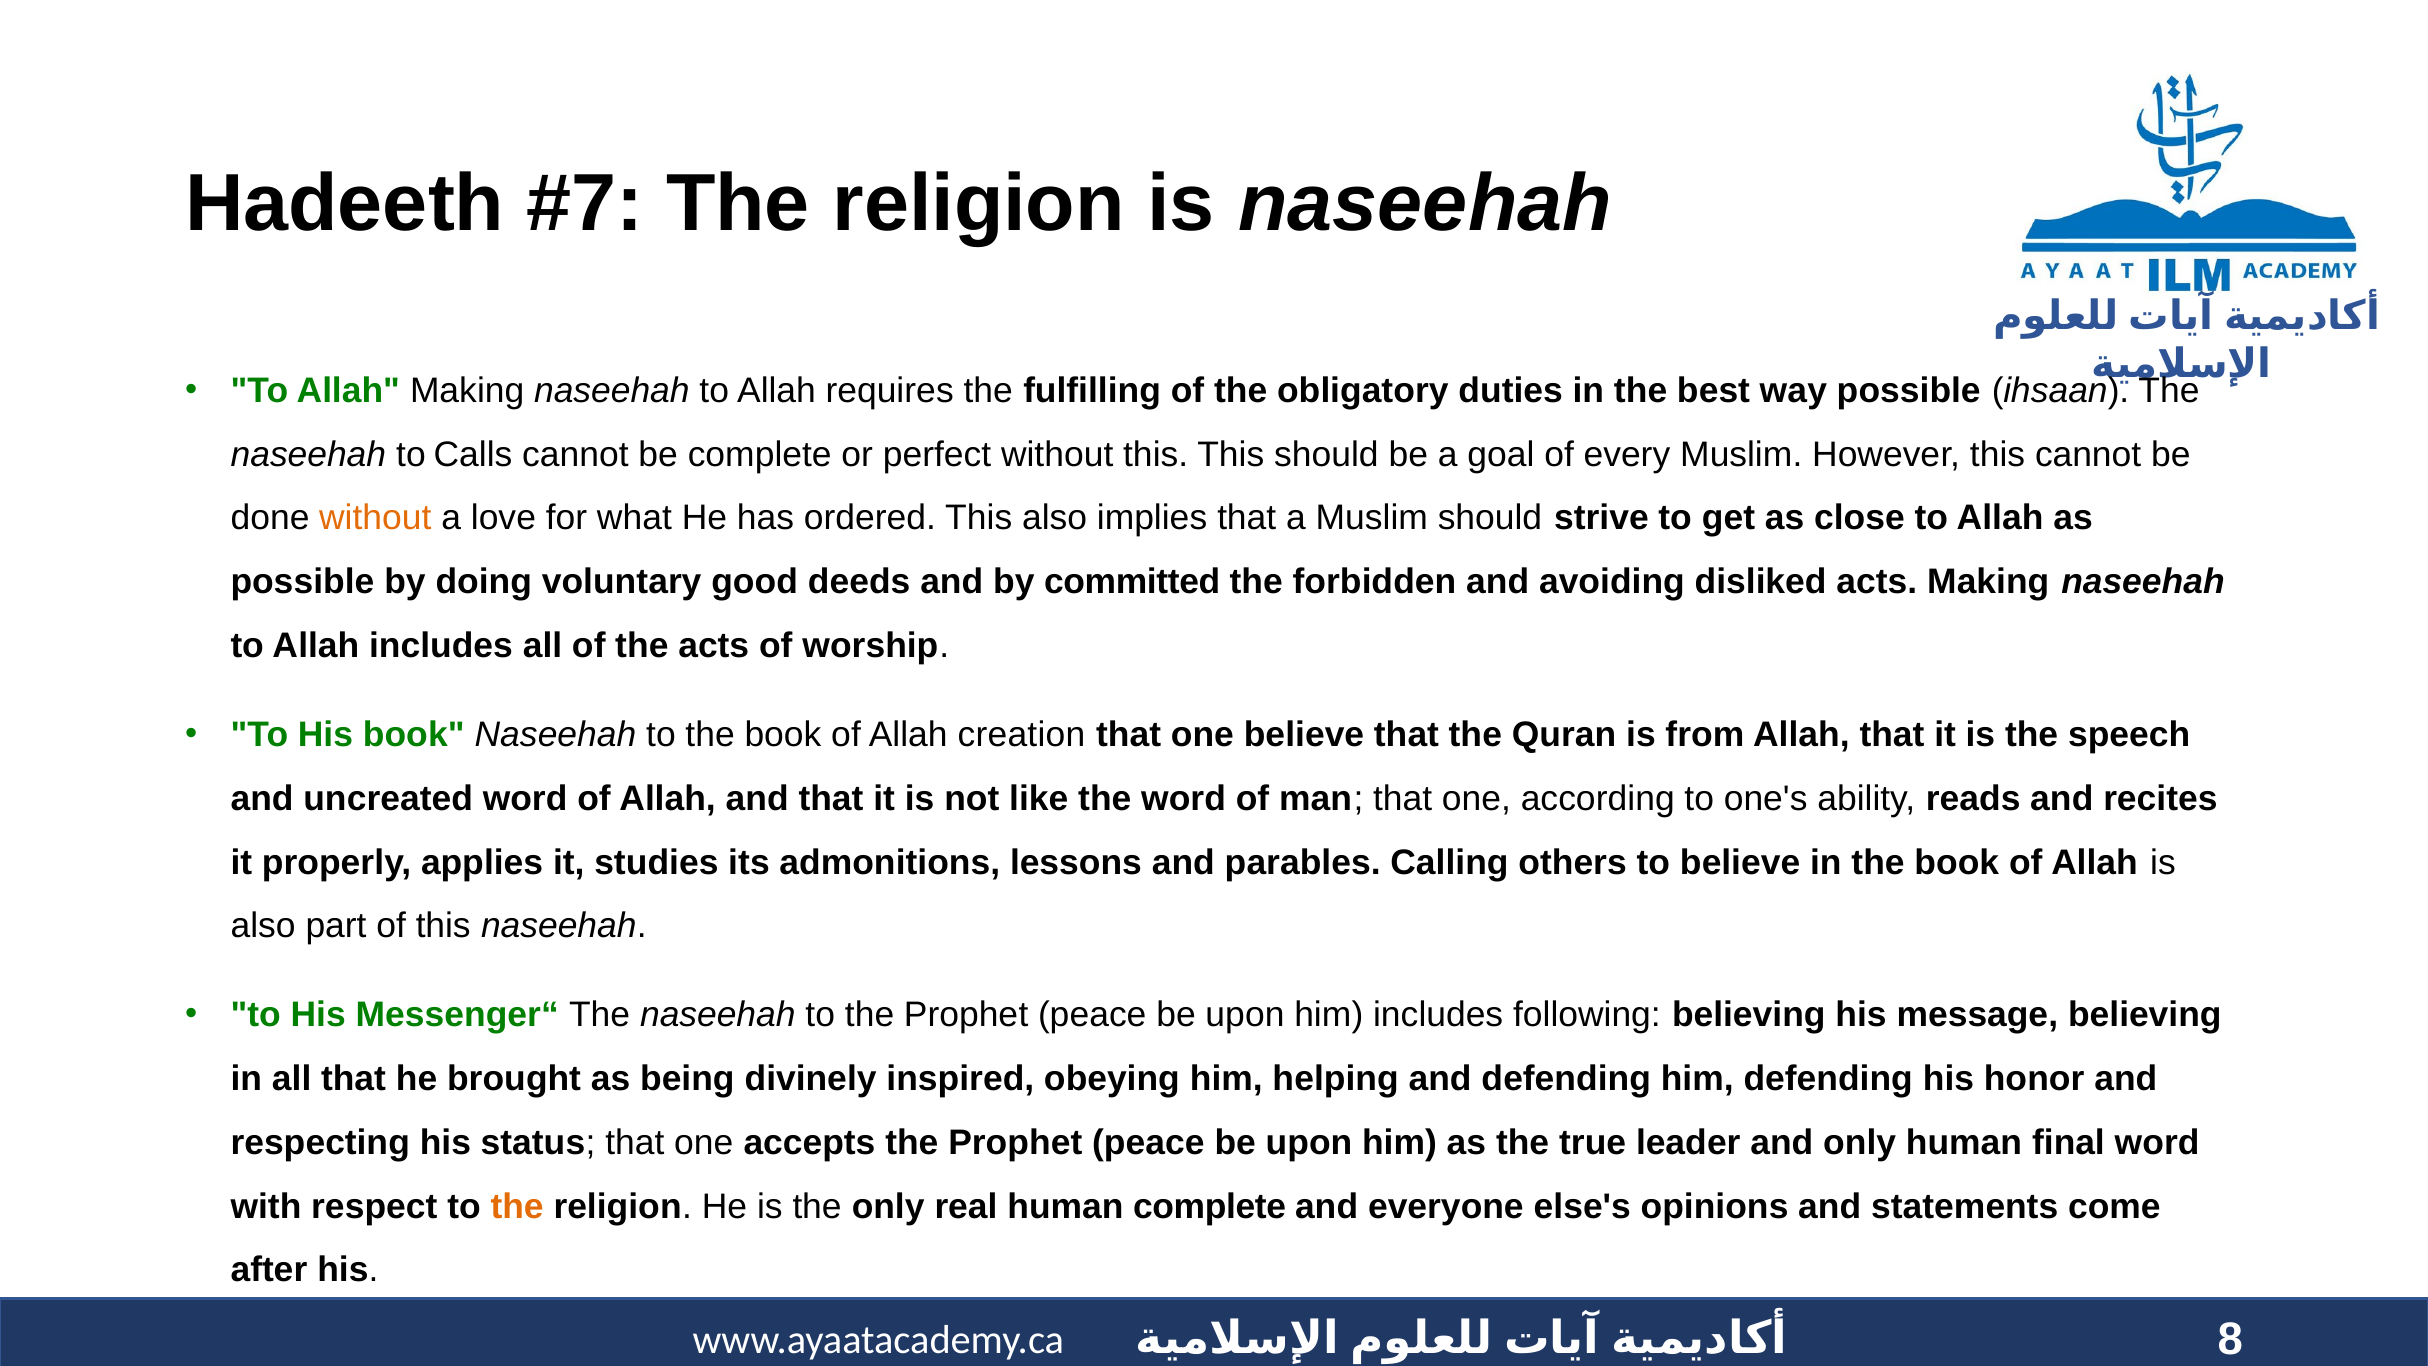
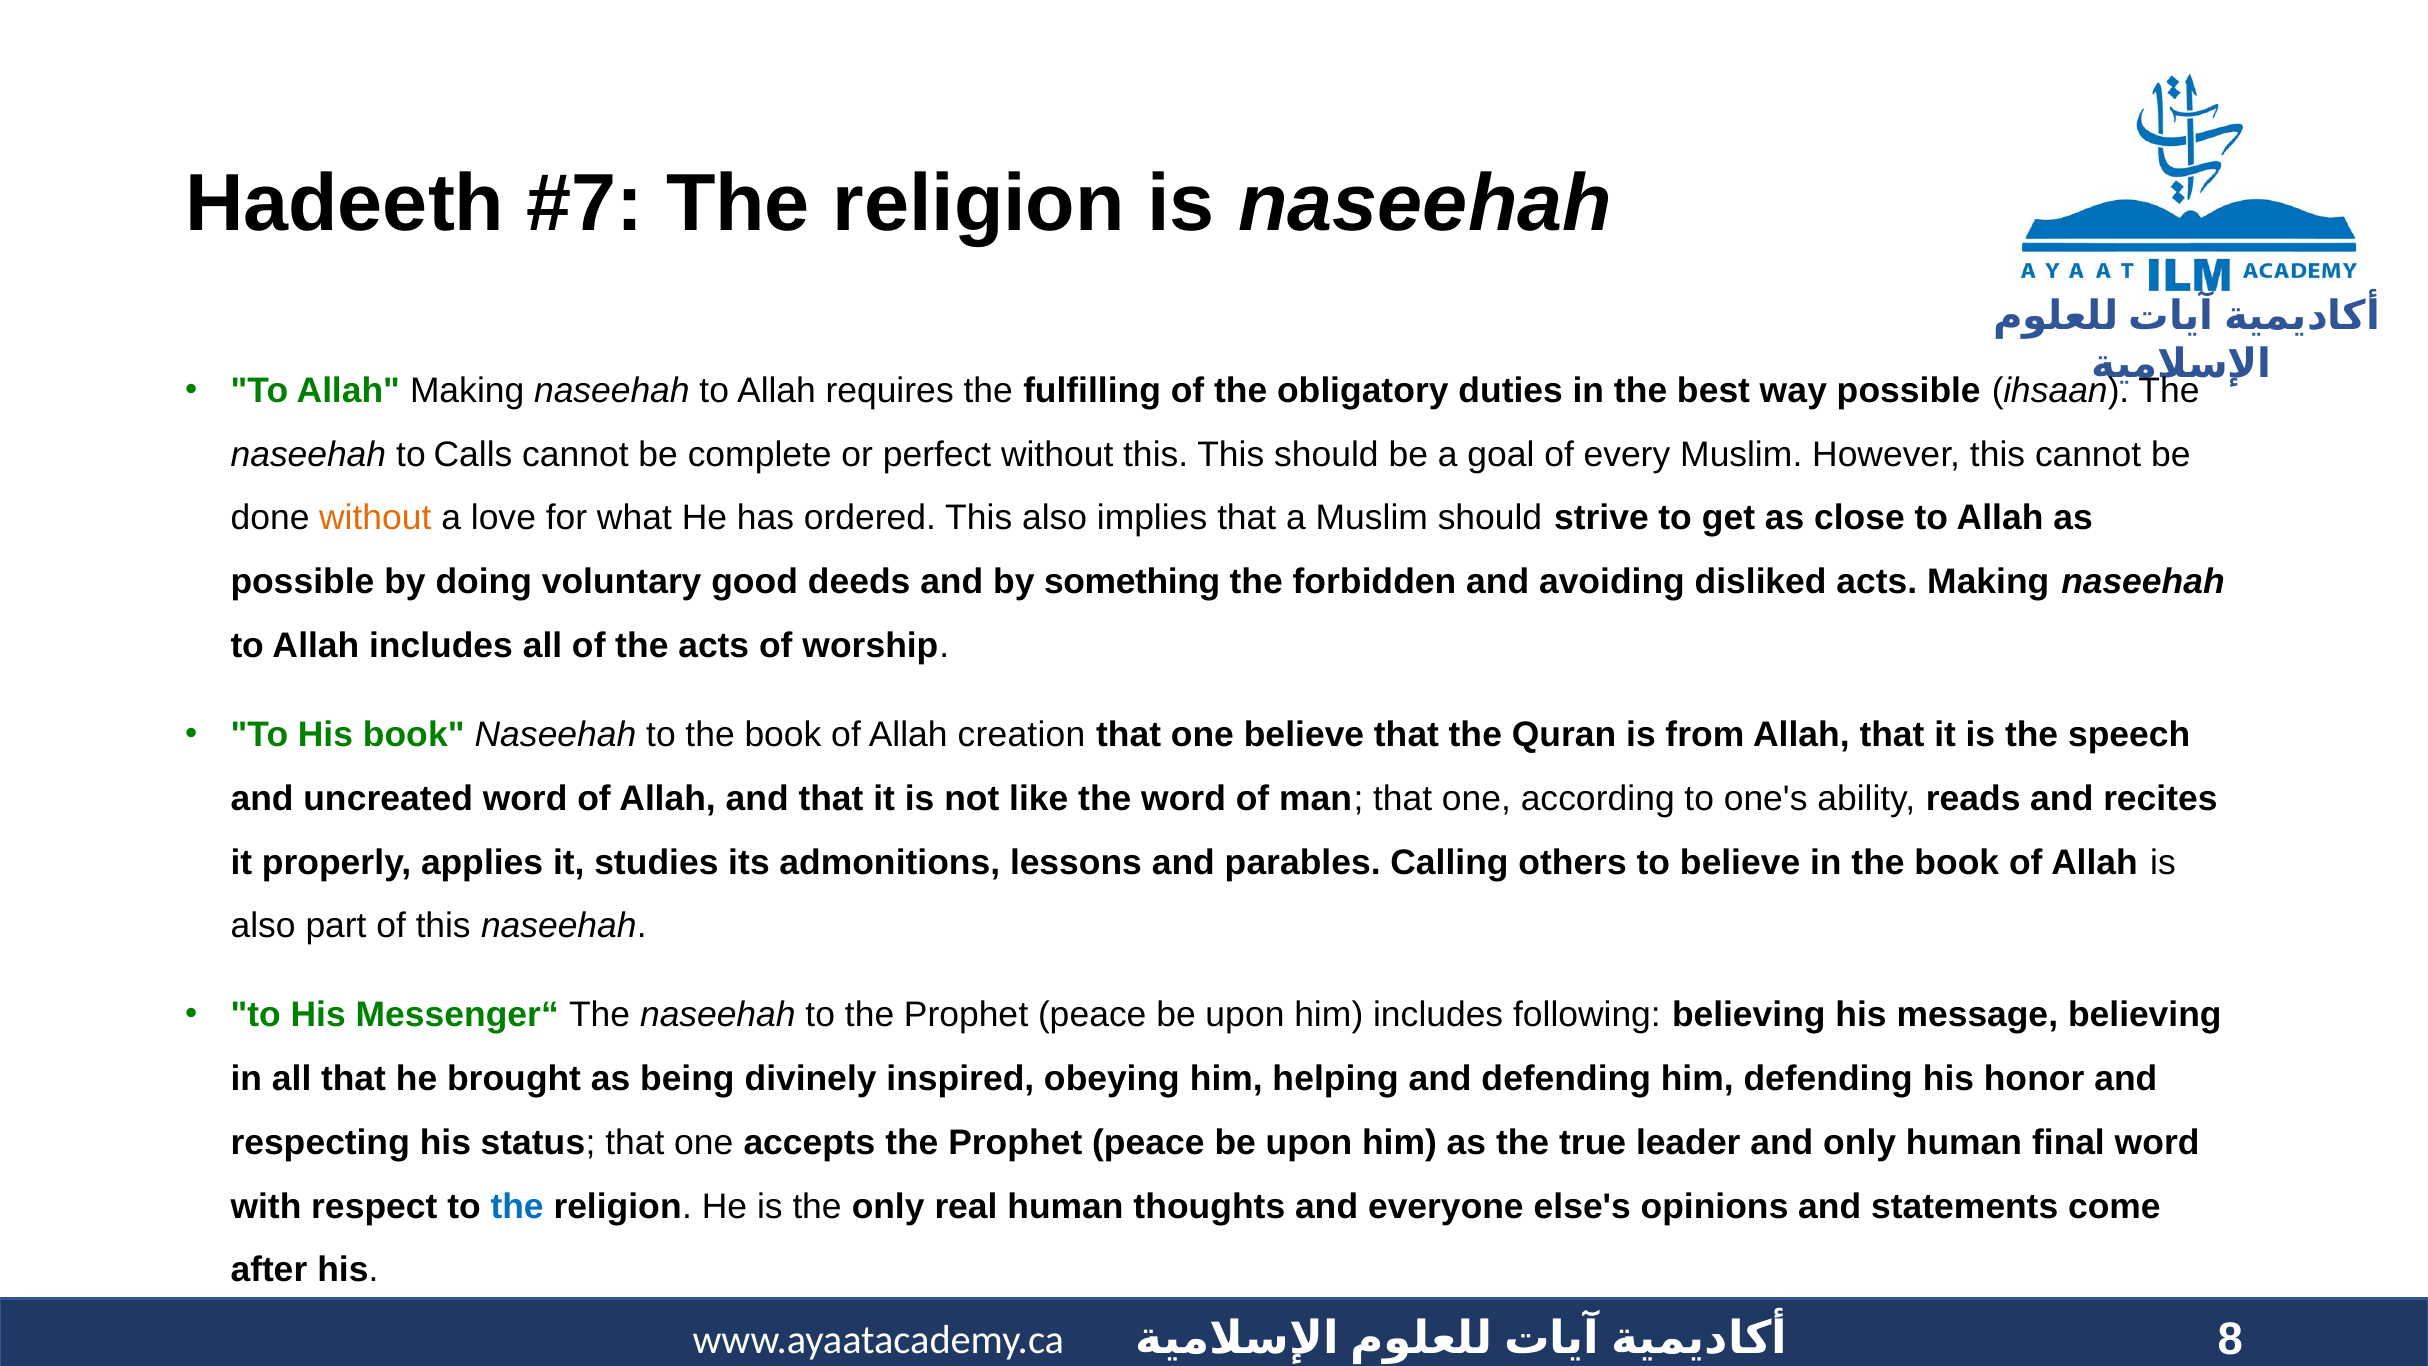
committed: committed -> something
the at (517, 1206) colour: orange -> blue
human complete: complete -> thoughts
